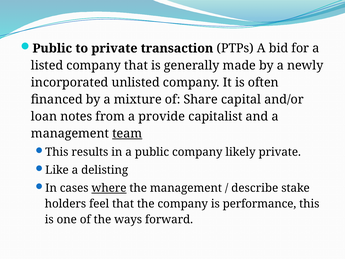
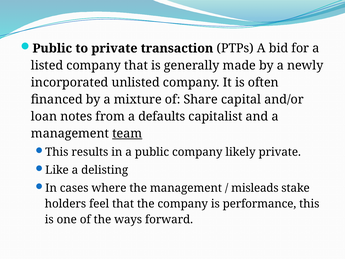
provide: provide -> defaults
where underline: present -> none
describe: describe -> misleads
